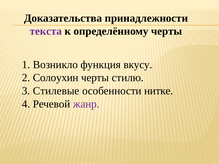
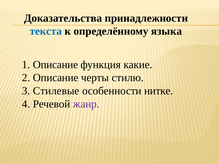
текста colour: purple -> blue
определённому черты: черты -> языка
Возникло at (55, 65): Возникло -> Описание
вкусу: вкусу -> какие
Солоухин at (56, 78): Солоухин -> Описание
